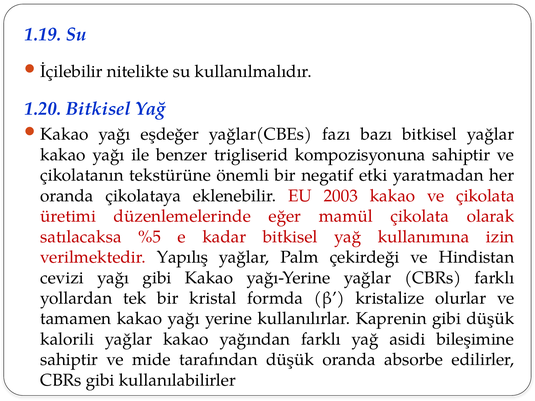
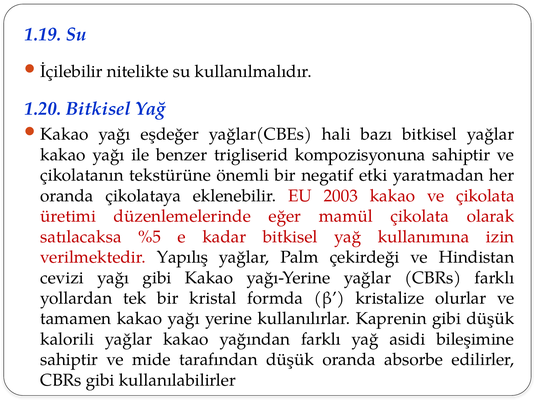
fazı: fazı -> hali
